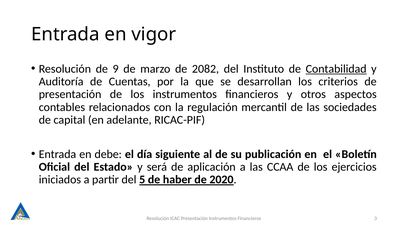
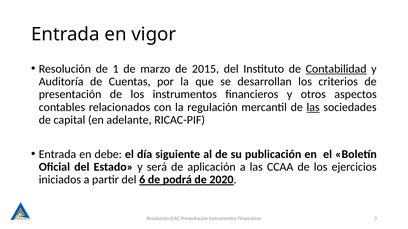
9: 9 -> 1
2082: 2082 -> 2015
las at (313, 107) underline: none -> present
5: 5 -> 6
haber: haber -> podrá
